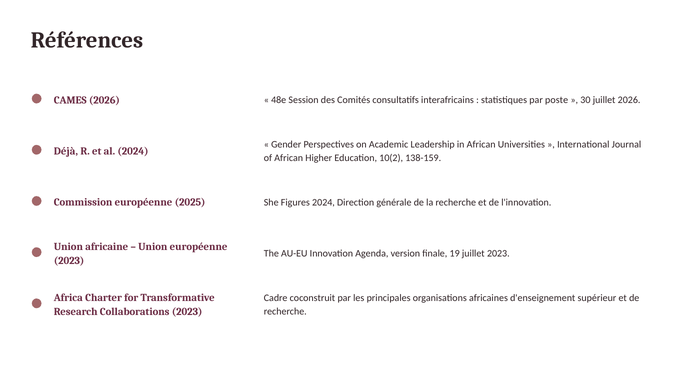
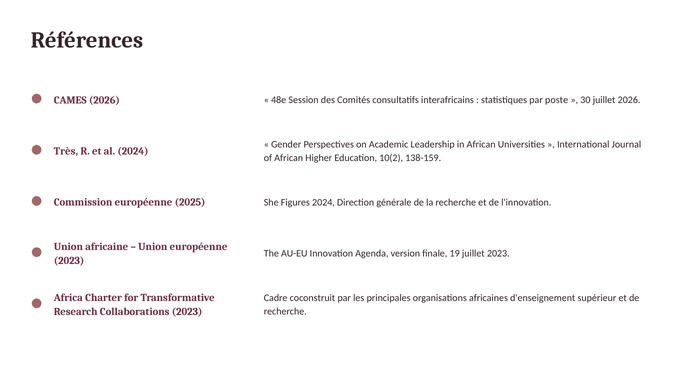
Déjà: Déjà -> Très
